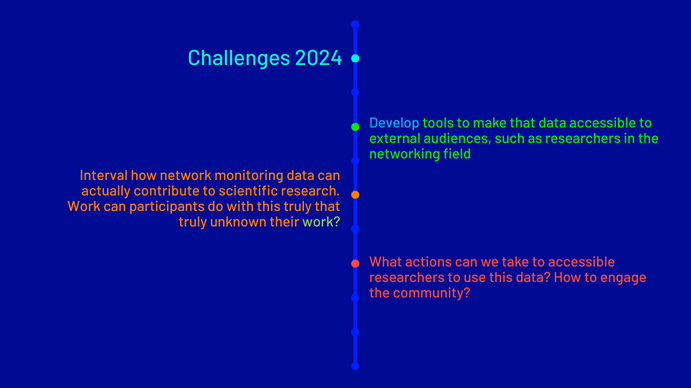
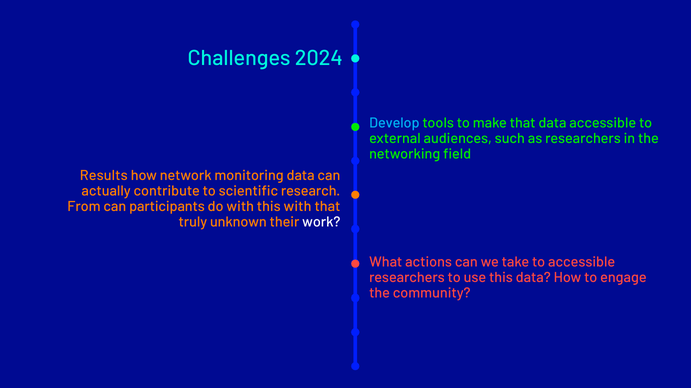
Interval: Interval -> Results
Work at (84, 207): Work -> From
this truly: truly -> with
work at (321, 222) colour: light green -> white
